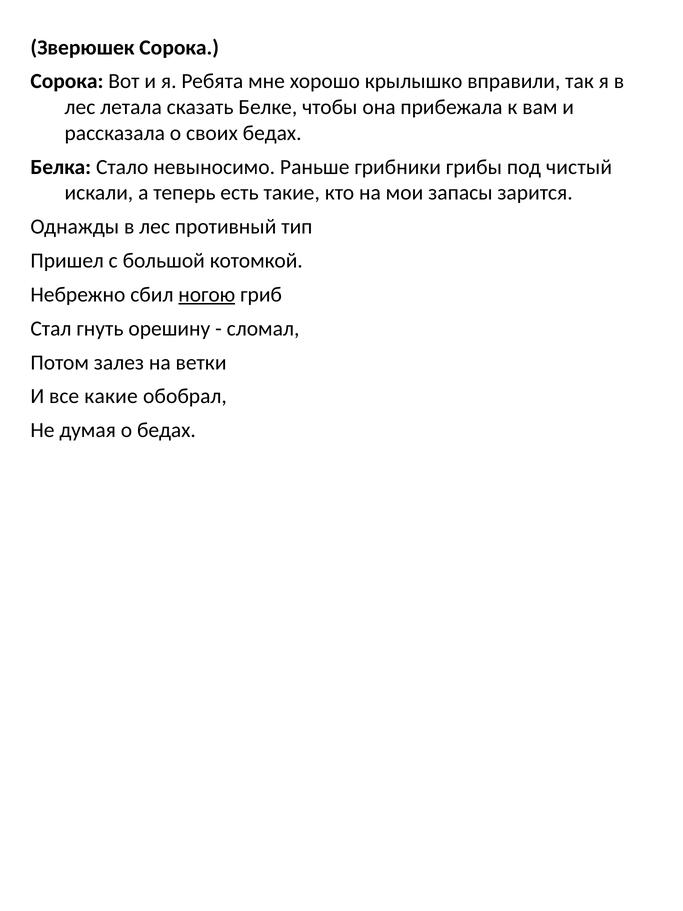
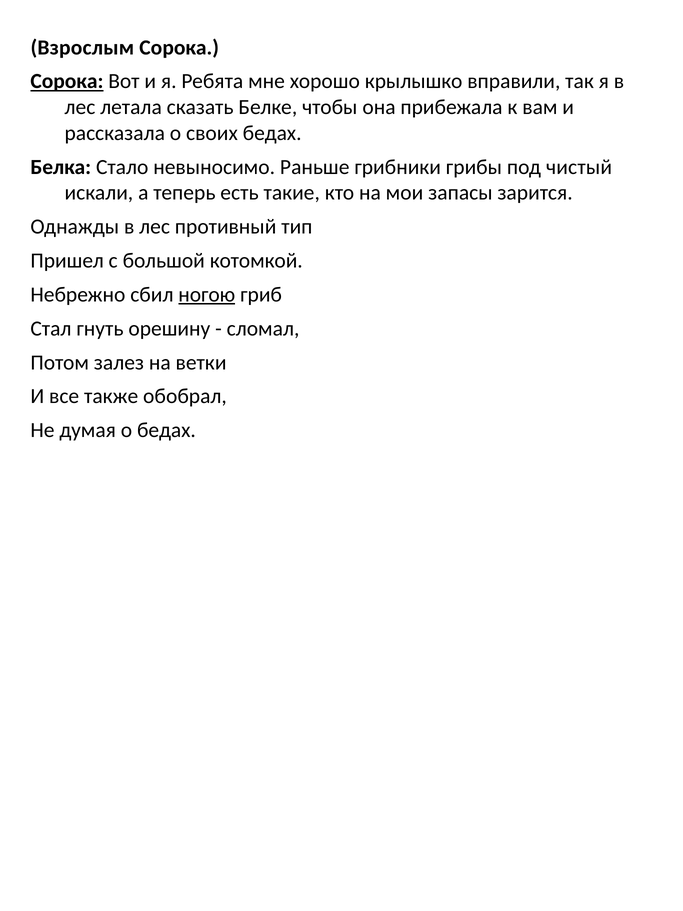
Зверюшек: Зверюшек -> Взрослым
Сорока at (67, 81) underline: none -> present
какие: какие -> также
